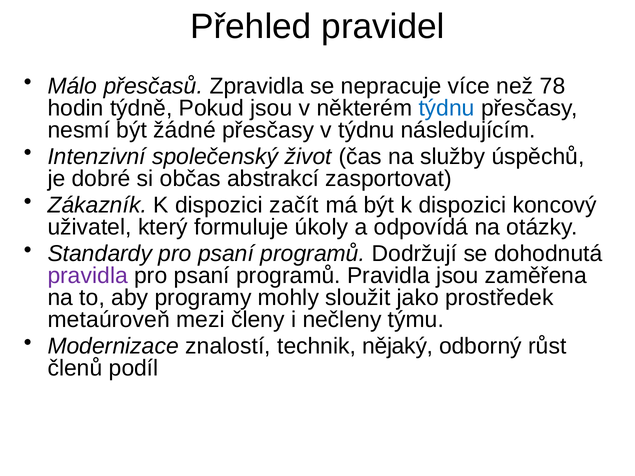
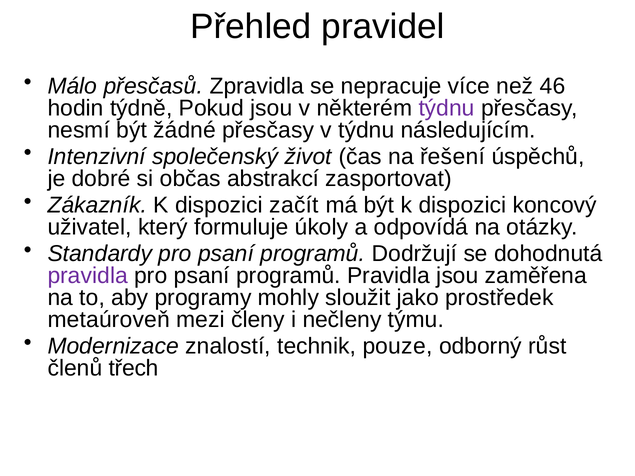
78: 78 -> 46
týdnu at (447, 108) colour: blue -> purple
služby: služby -> řešení
nějaký: nějaký -> pouze
podíl: podíl -> třech
